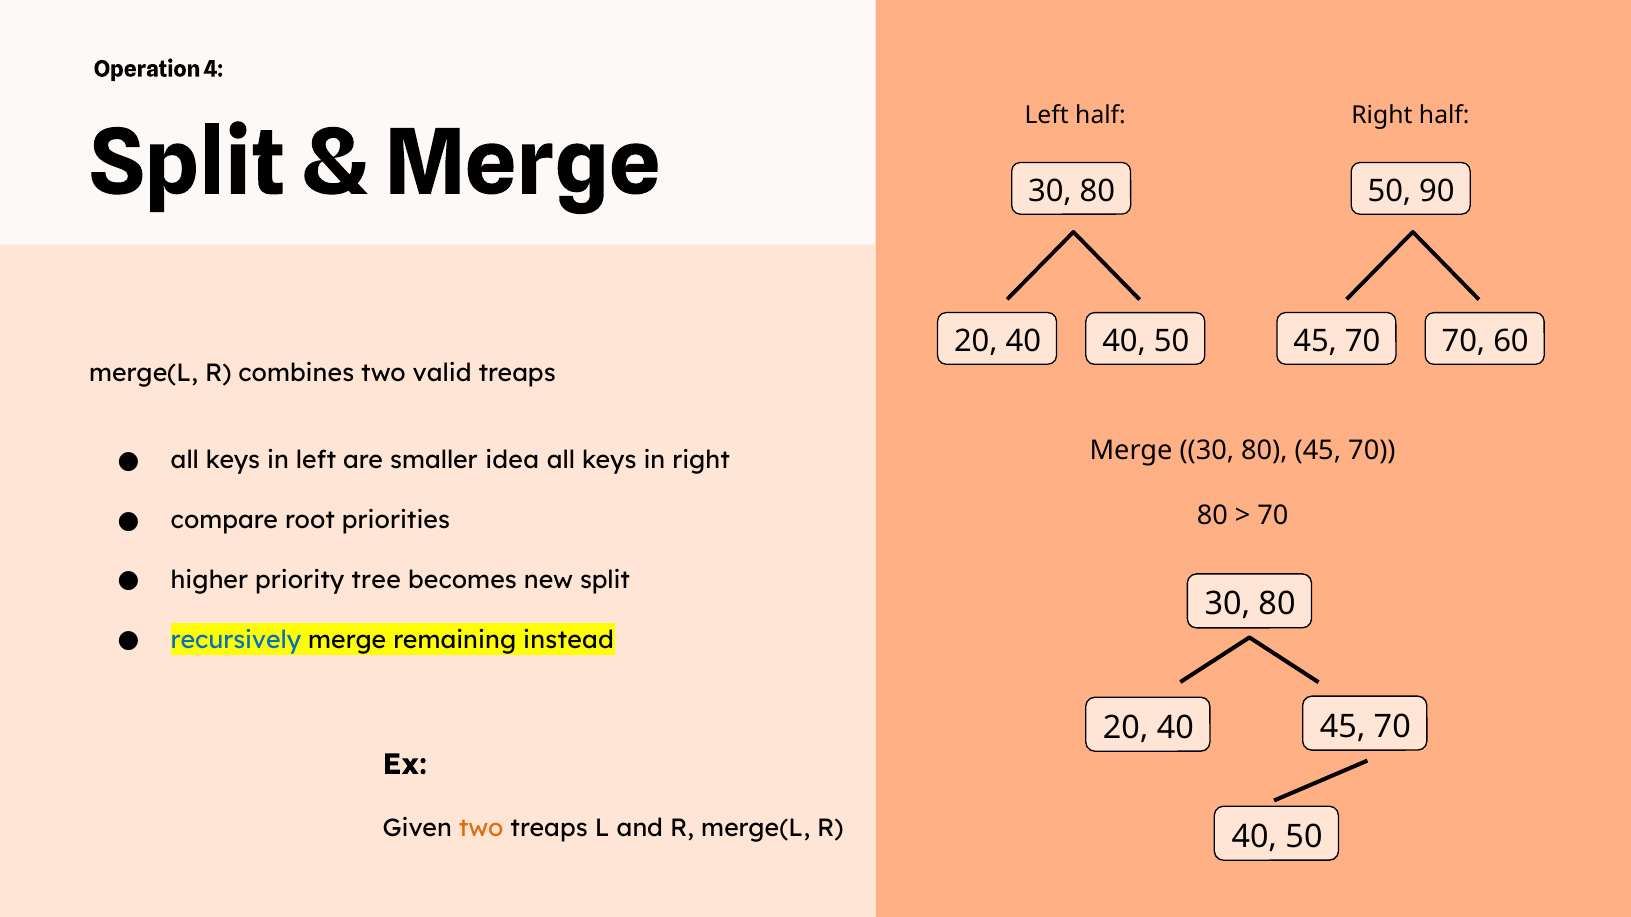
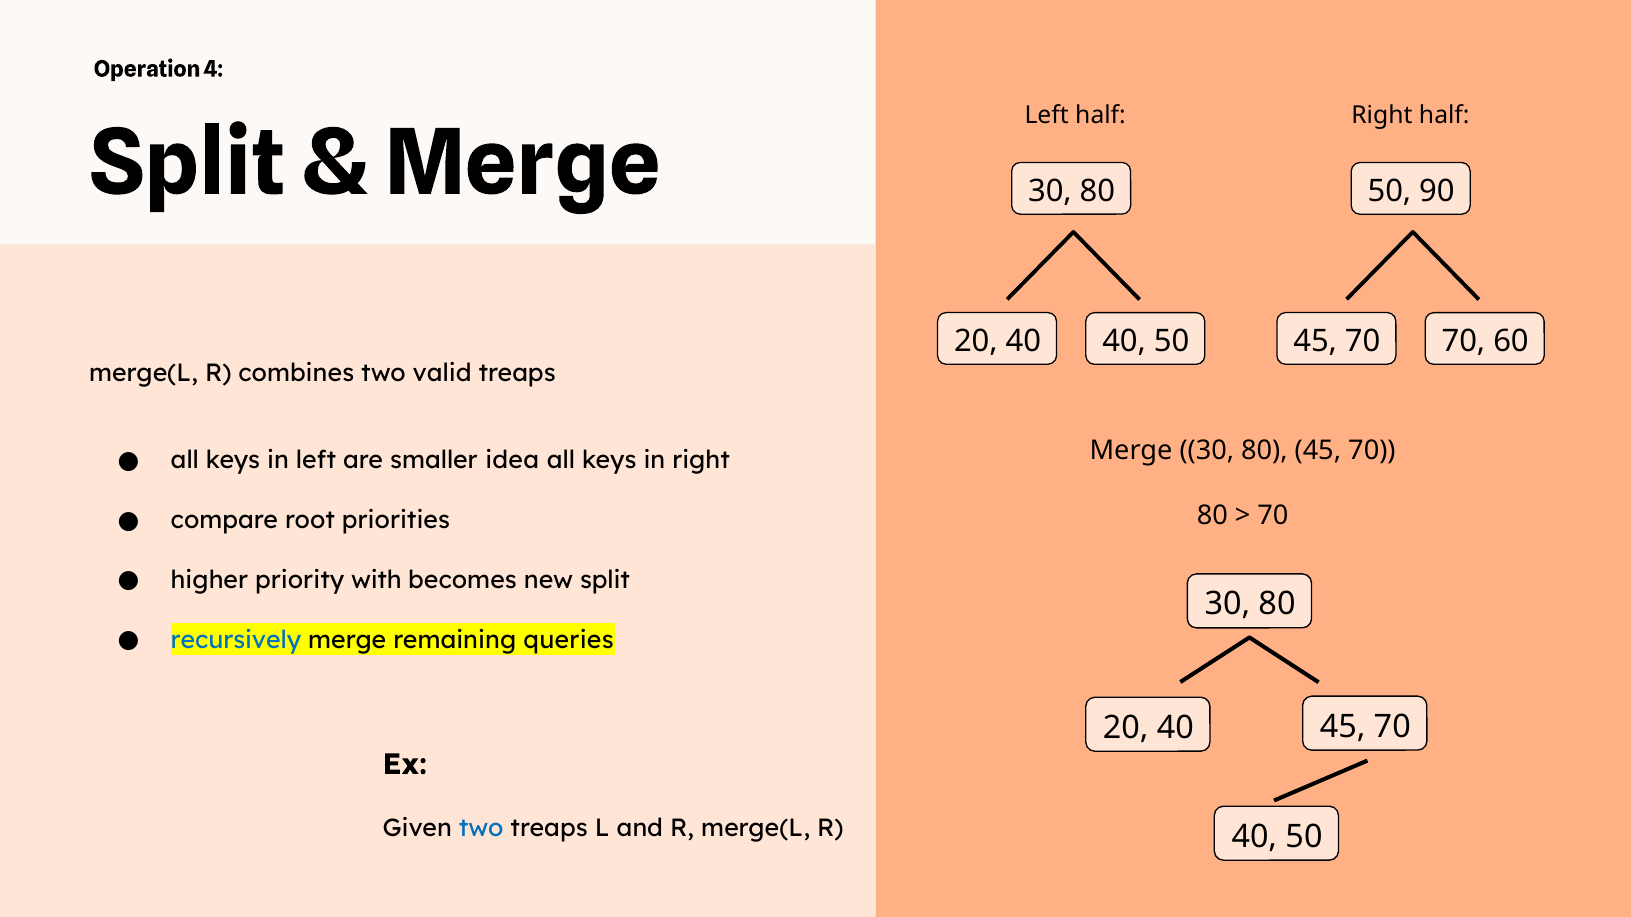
tree: tree -> with
instead: instead -> queries
two at (481, 829) colour: orange -> blue
